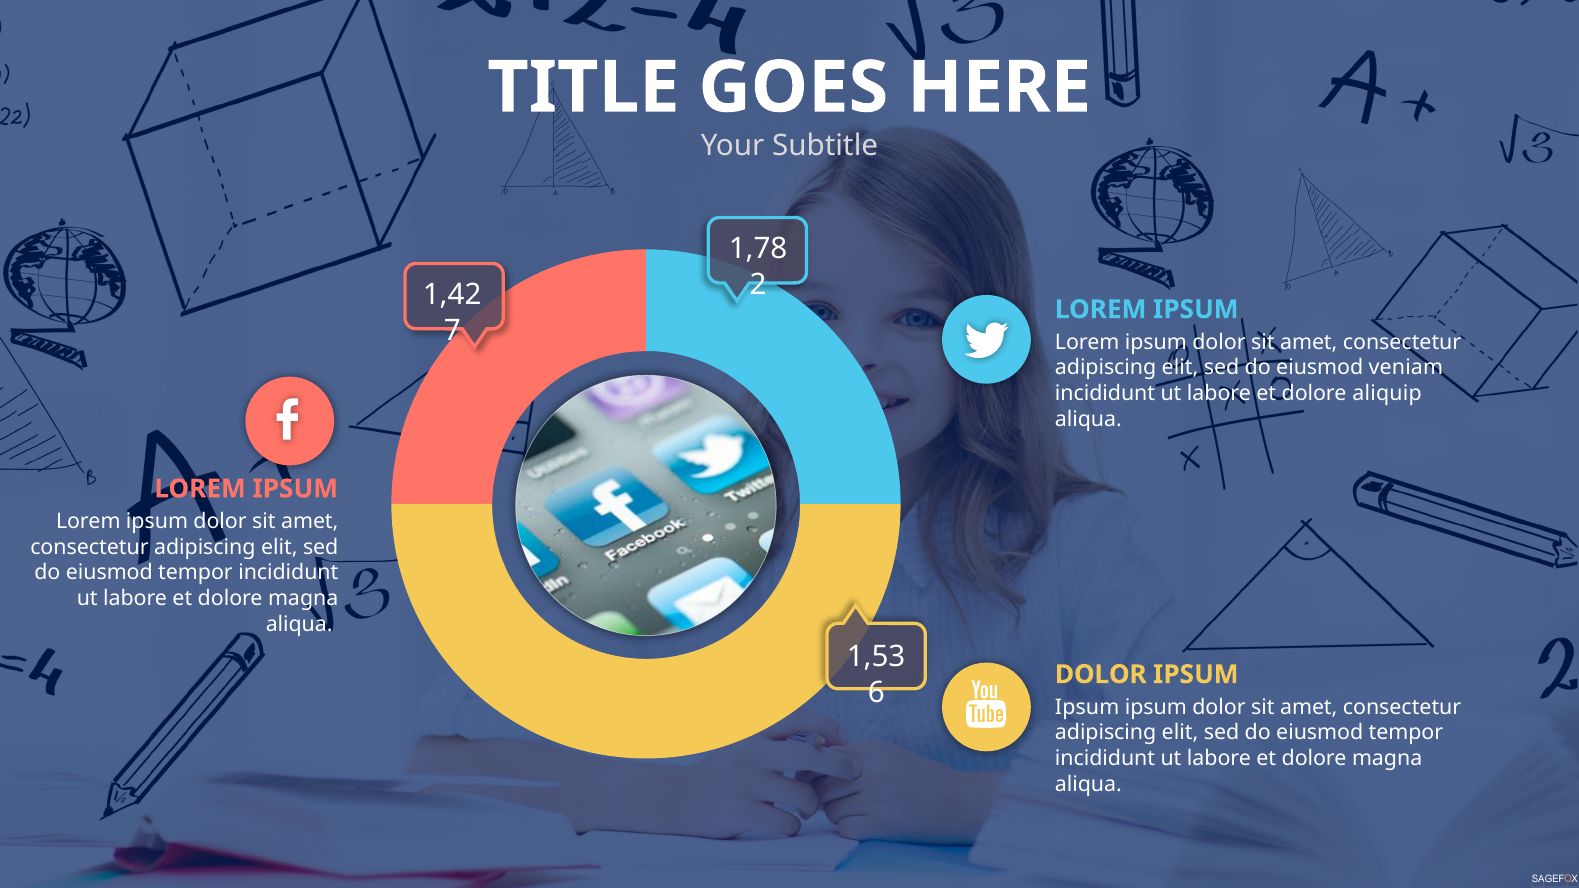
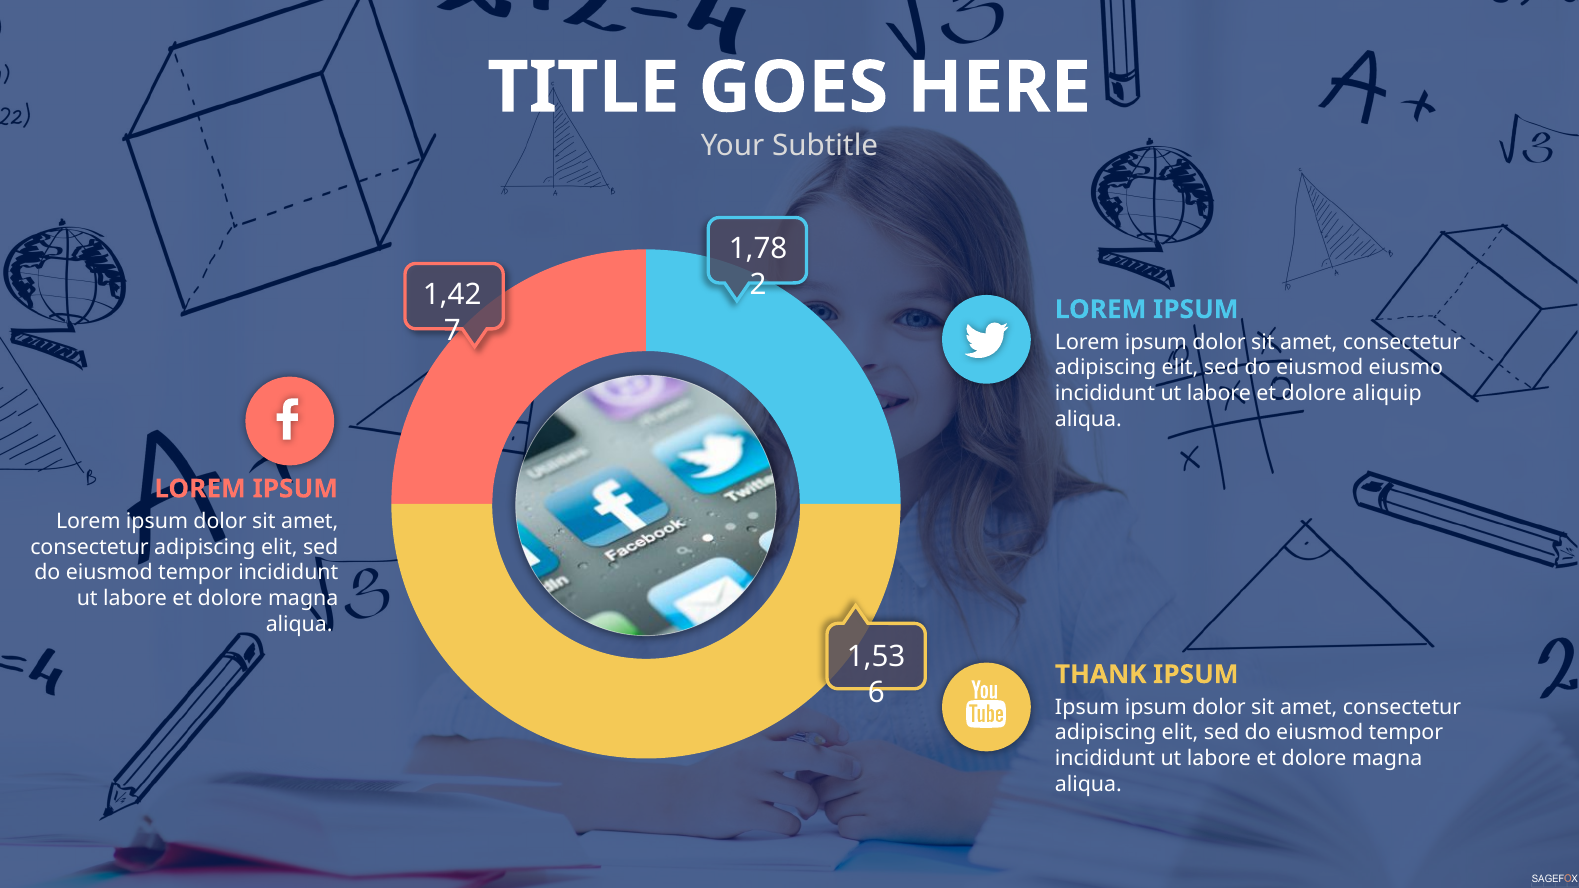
veniam: veniam -> eiusmo
DOLOR at (1101, 675): DOLOR -> THANK
